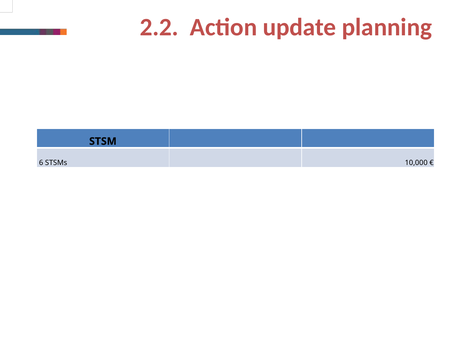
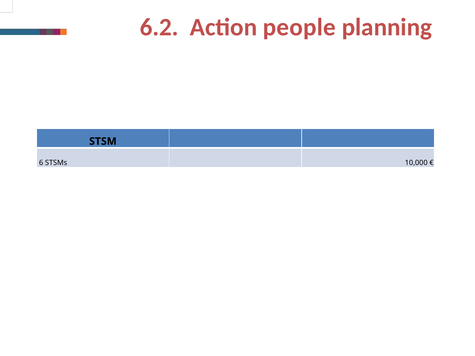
2.2: 2.2 -> 6.2
update: update -> people
